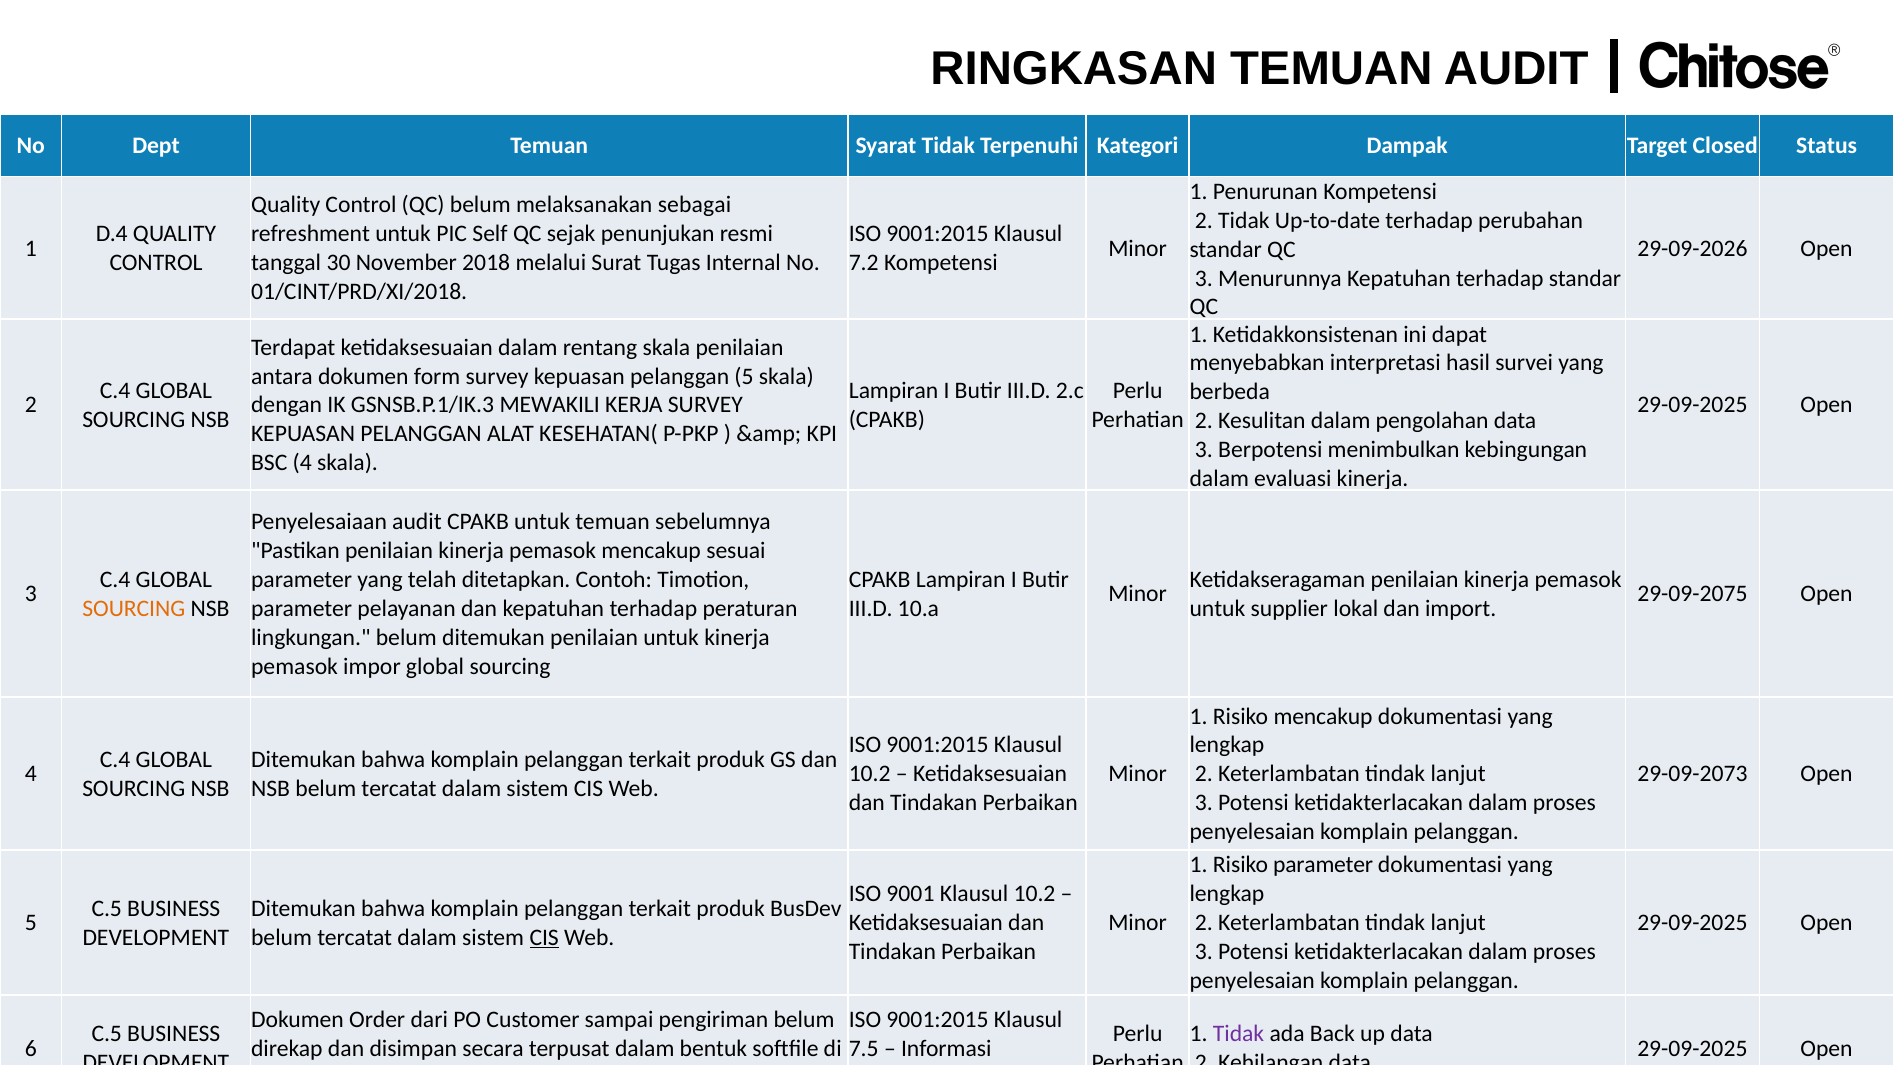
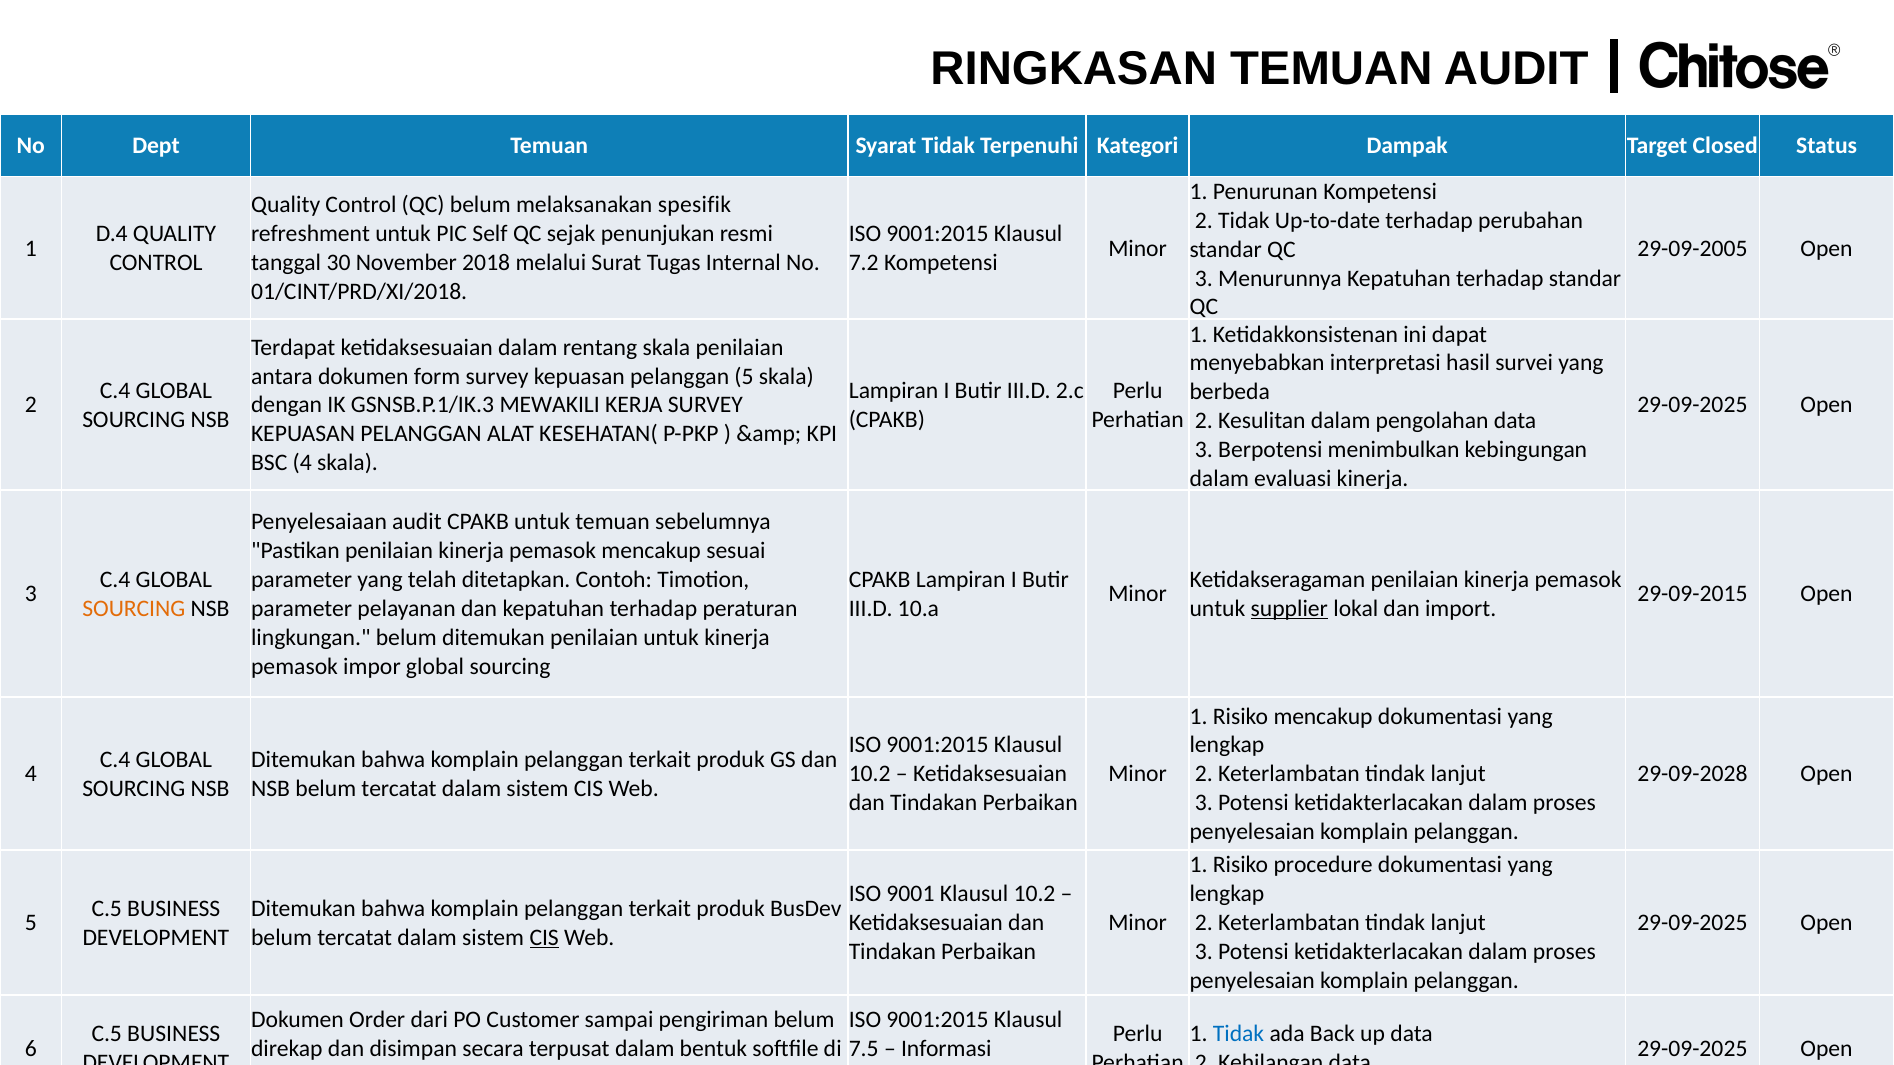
sebagai: sebagai -> spesifik
29-09-2026: 29-09-2026 -> 29-09-2005
29-09-2075: 29-09-2075 -> 29-09-2015
supplier underline: none -> present
29-09-2073: 29-09-2073 -> 29-09-2028
Risiko parameter: parameter -> procedure
Tidak at (1239, 1035) colour: purple -> blue
